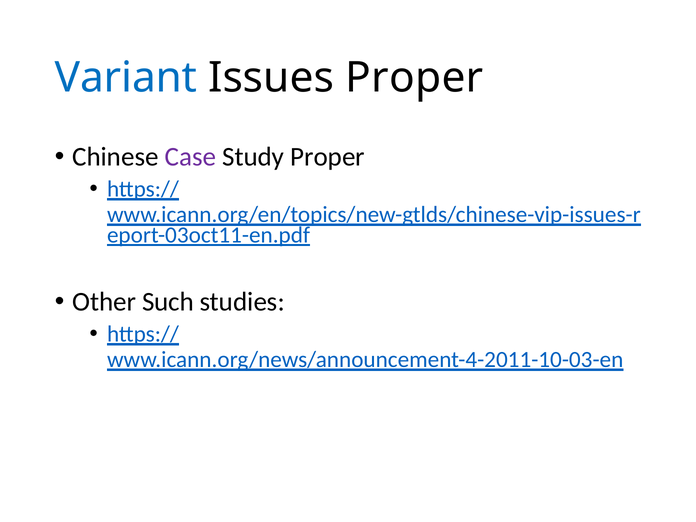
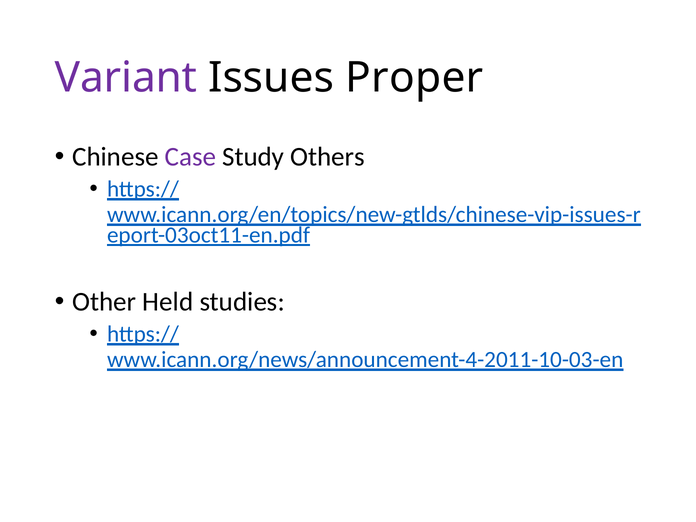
Variant colour: blue -> purple
Study Proper: Proper -> Others
Such: Such -> Held
